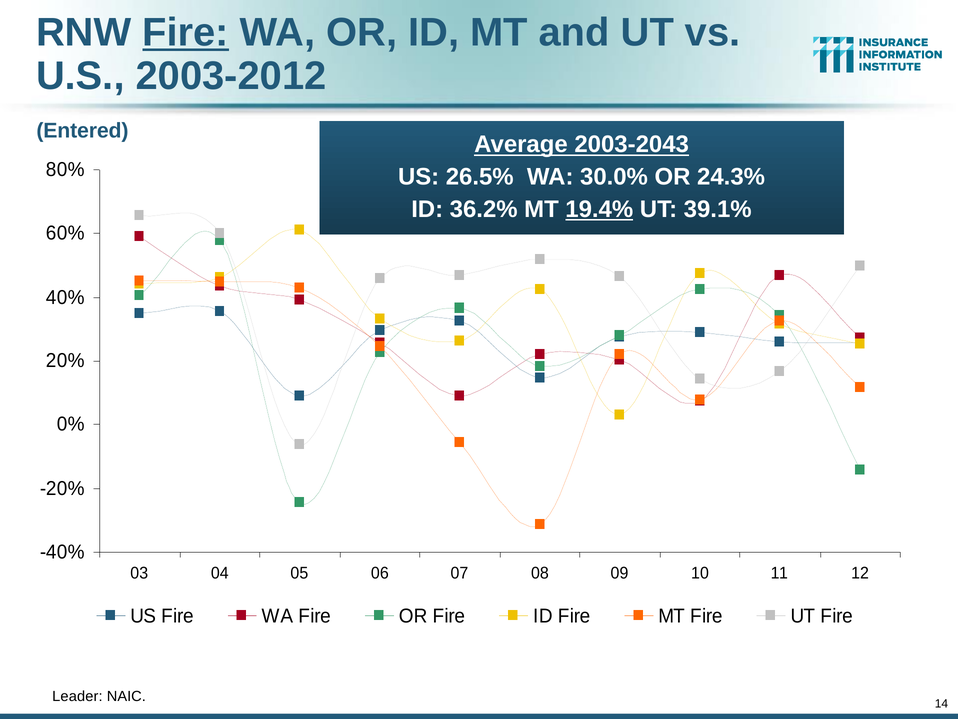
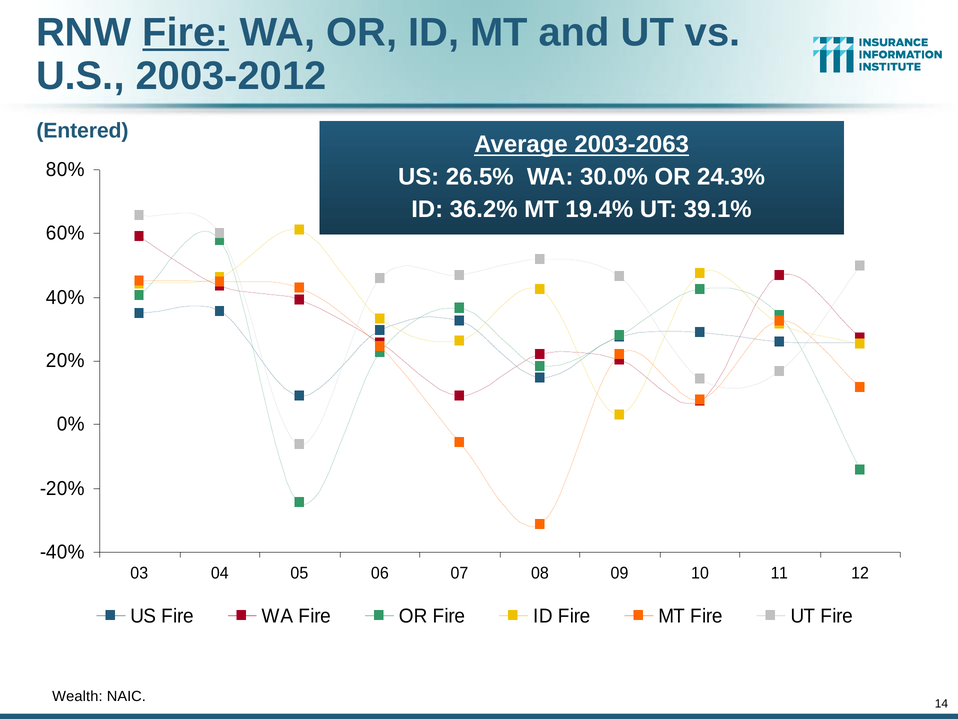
2003-2043: 2003-2043 -> 2003-2063
19.4% underline: present -> none
Leader: Leader -> Wealth
